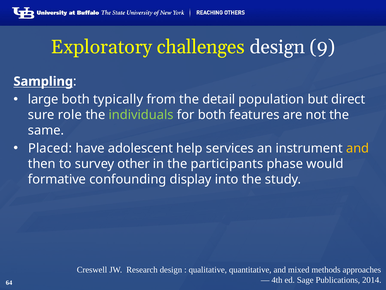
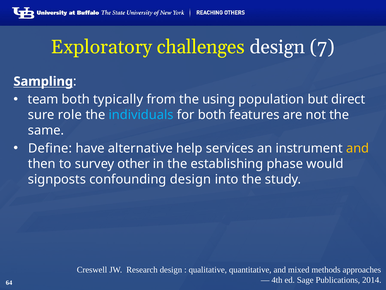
9: 9 -> 7
large: large -> team
detail: detail -> using
individuals colour: light green -> light blue
Placed: Placed -> Define
adolescent: adolescent -> alternative
participants: participants -> establishing
formative: formative -> signposts
confounding display: display -> design
